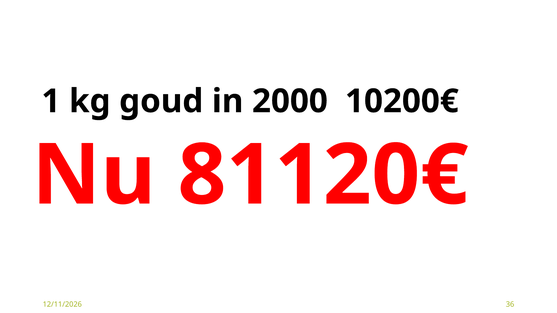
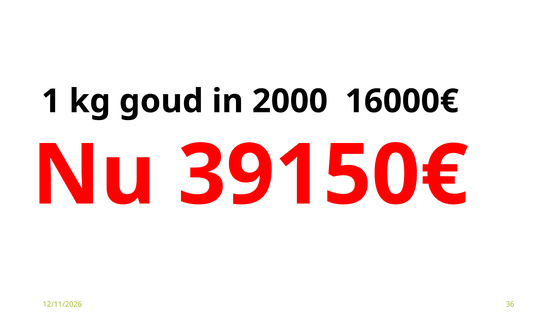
10200€: 10200€ -> 16000€
81120€: 81120€ -> 39150€
